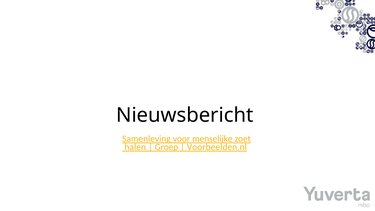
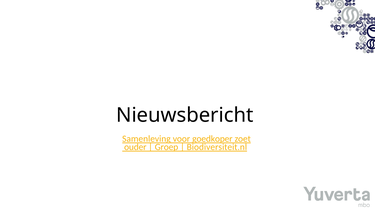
menselijke: menselijke -> goedkoper
halen: halen -> ouder
Voorbeelden.nl: Voorbeelden.nl -> Biodiversiteit.nl
